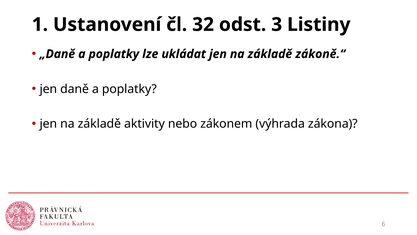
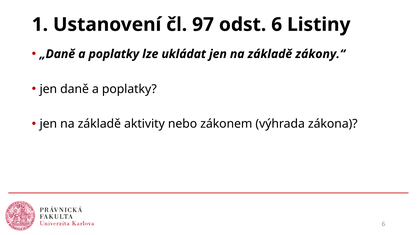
32: 32 -> 97
odst 3: 3 -> 6
zákoně.“: zákoně.“ -> zákony.“
